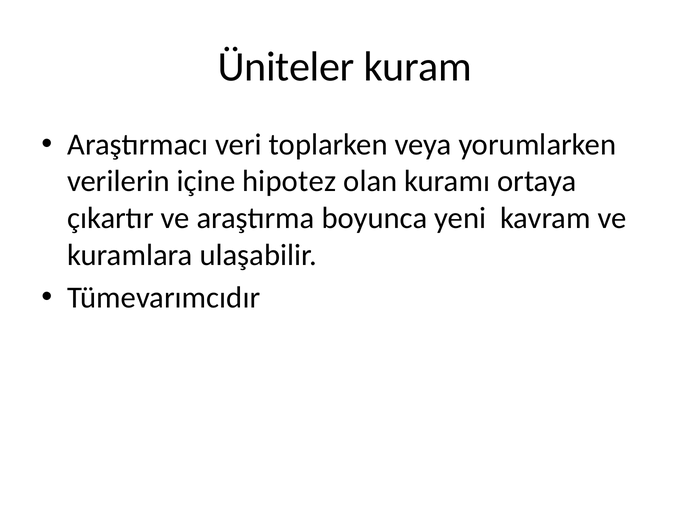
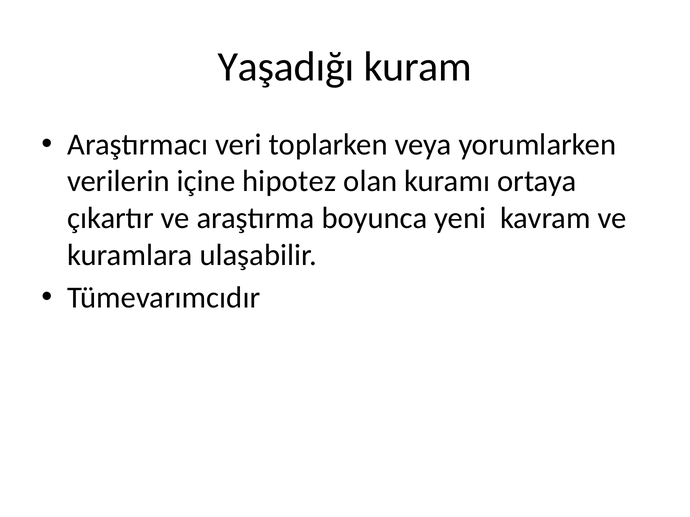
Üniteler: Üniteler -> Yaşadığı
